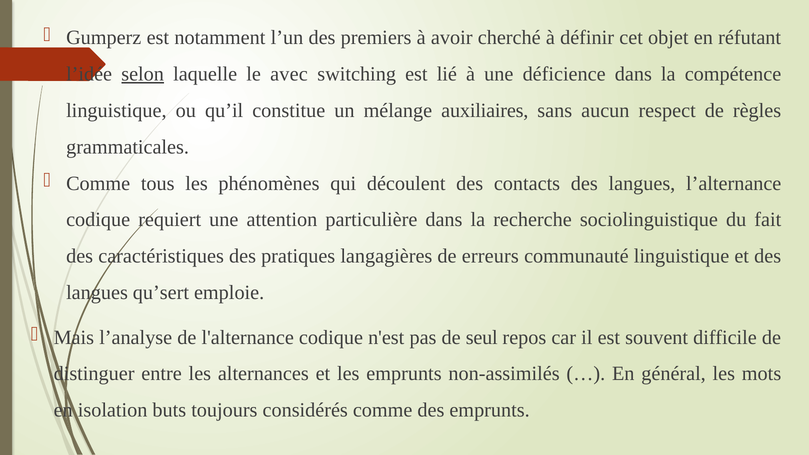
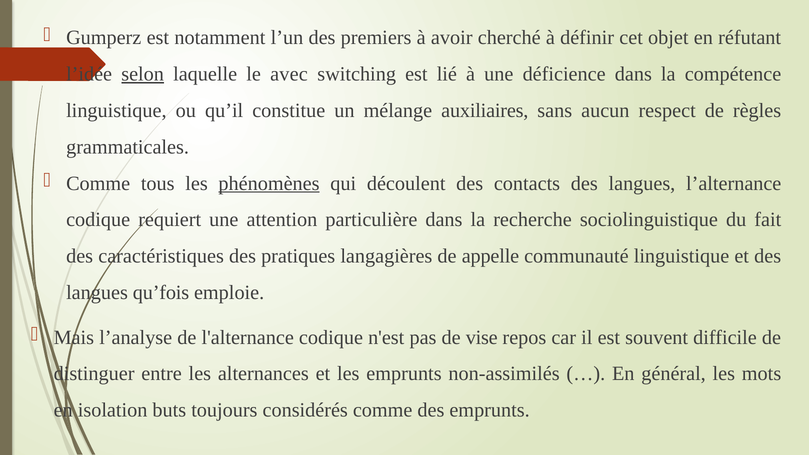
phénomènes underline: none -> present
erreurs: erreurs -> appelle
qu’sert: qu’sert -> qu’fois
seul: seul -> vise
